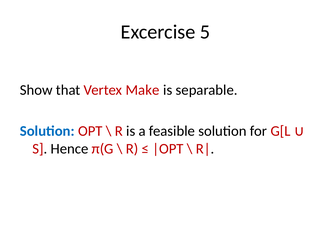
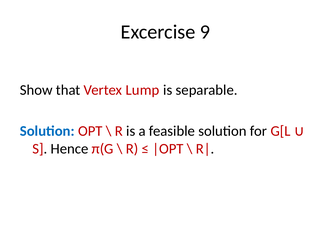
5: 5 -> 9
Make: Make -> Lump
